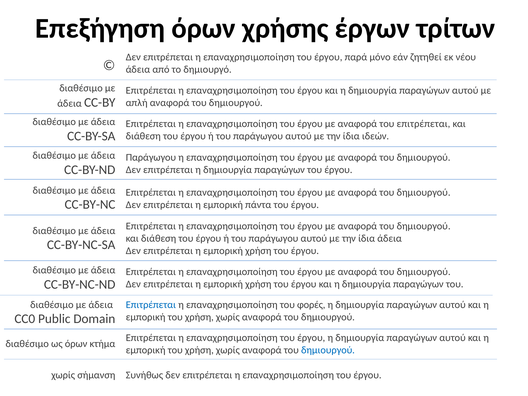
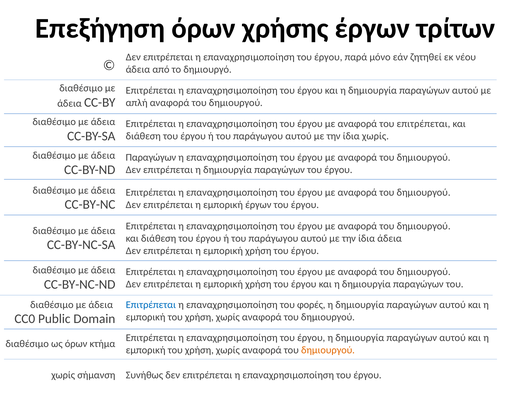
ίδια ιδεών: ιδεών -> χωρίς
Παράγωγου at (151, 157): Παράγωγου -> Παραγώγων
εμπορική πάντα: πάντα -> έργων
δημιουργού at (328, 350) colour: blue -> orange
